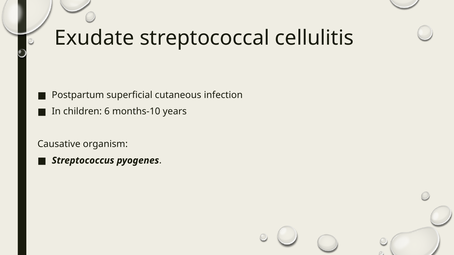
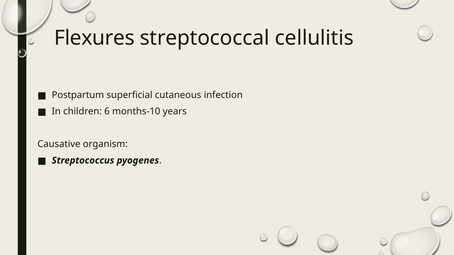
Exudate: Exudate -> Flexures
